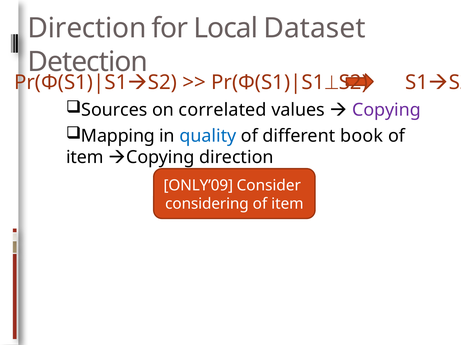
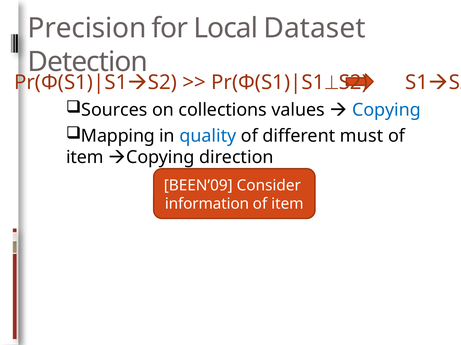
Direction at (87, 28): Direction -> Precision
correlated: correlated -> collections
Copying at (386, 110) colour: purple -> blue
book: book -> must
ONLY’09: ONLY’09 -> BEEN’09
considering: considering -> information
